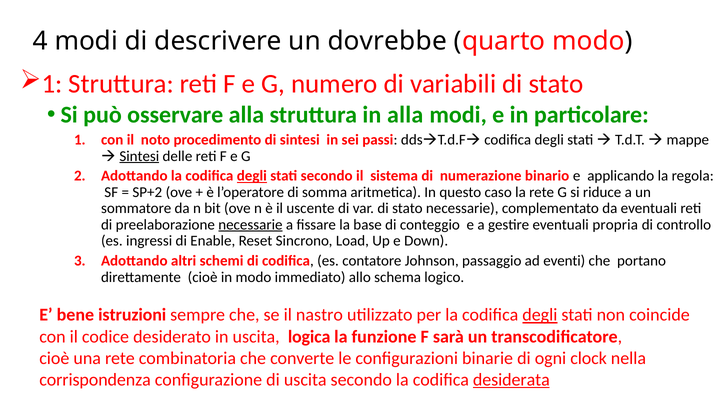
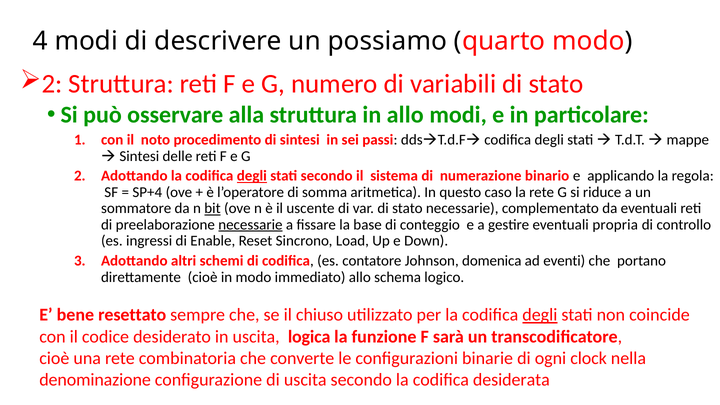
dovrebbe: dovrebbe -> possiamo
1 at (52, 84): 1 -> 2
in alla: alla -> allo
Sintesi at (139, 156) underline: present -> none
SP+2: SP+2 -> SP+4
bit underline: none -> present
passaggio: passaggio -> domenica
istruzioni: istruzioni -> resettato
nastro: nastro -> chiuso
corrispondenza: corrispondenza -> denominazione
desiderata underline: present -> none
